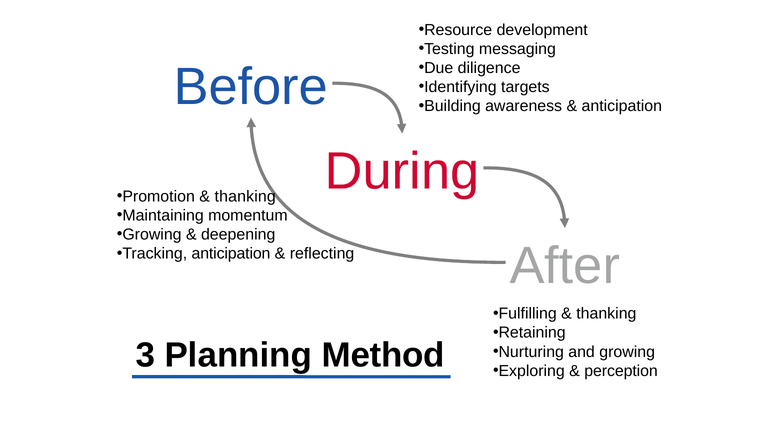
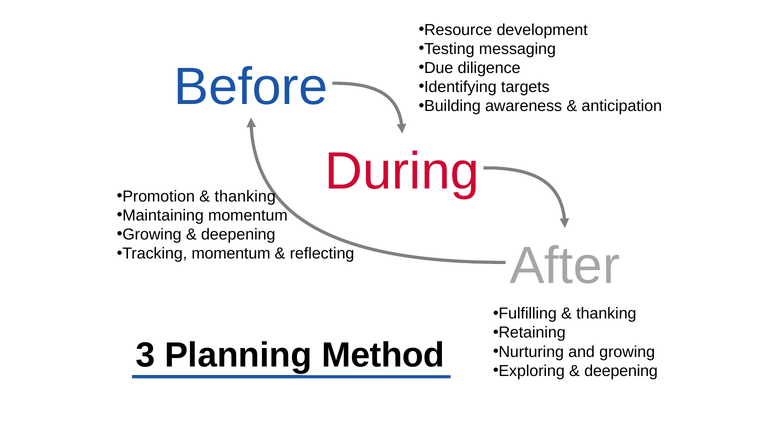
Tracking anticipation: anticipation -> momentum
perception at (621, 371): perception -> deepening
